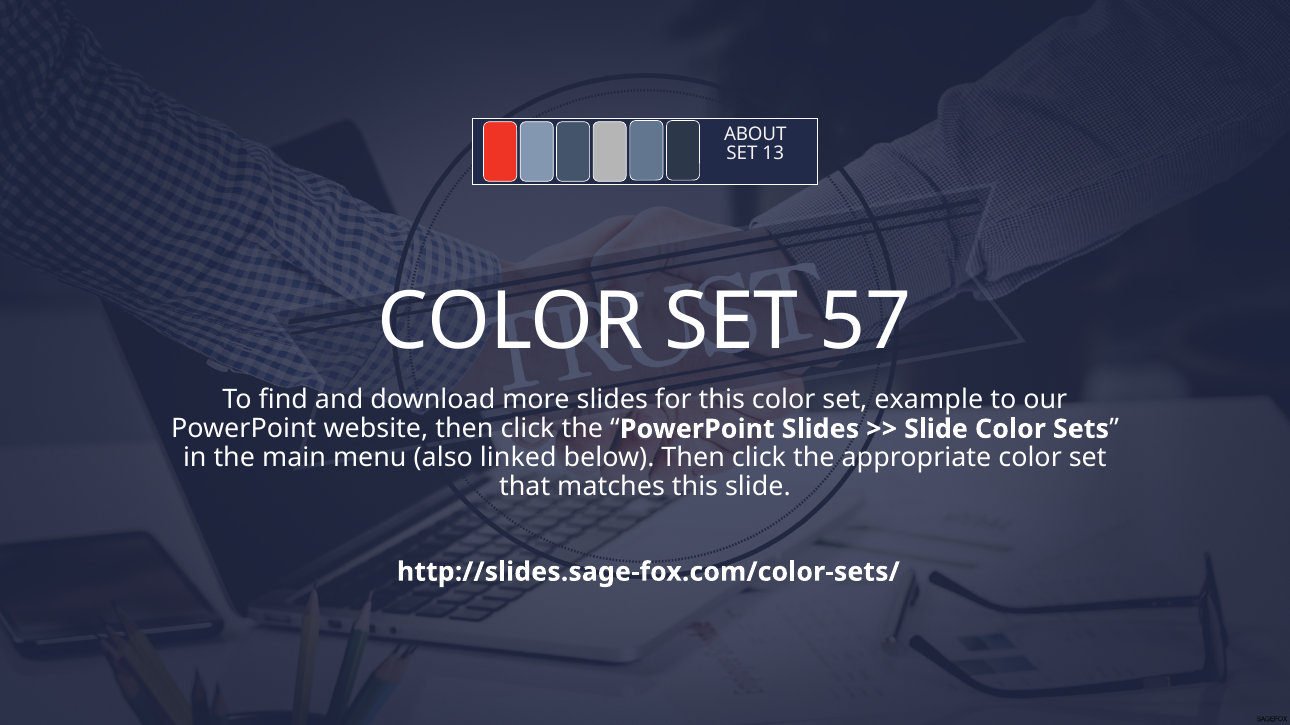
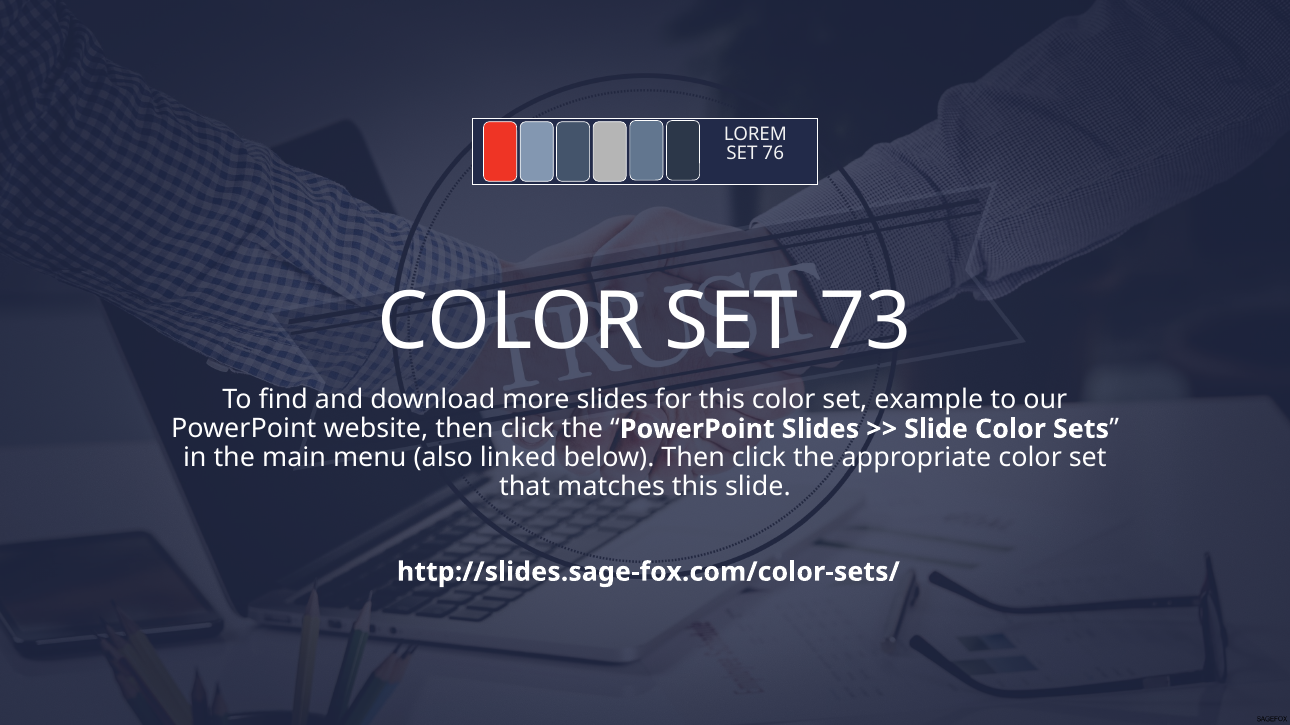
ABOUT: ABOUT -> LOREM
13: 13 -> 76
57: 57 -> 73
